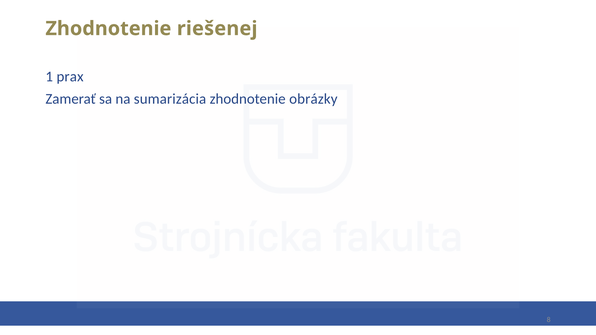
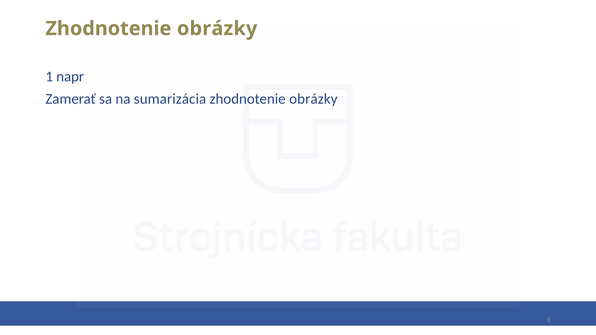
riešenej at (217, 29): riešenej -> obrázky
prax: prax -> napr
